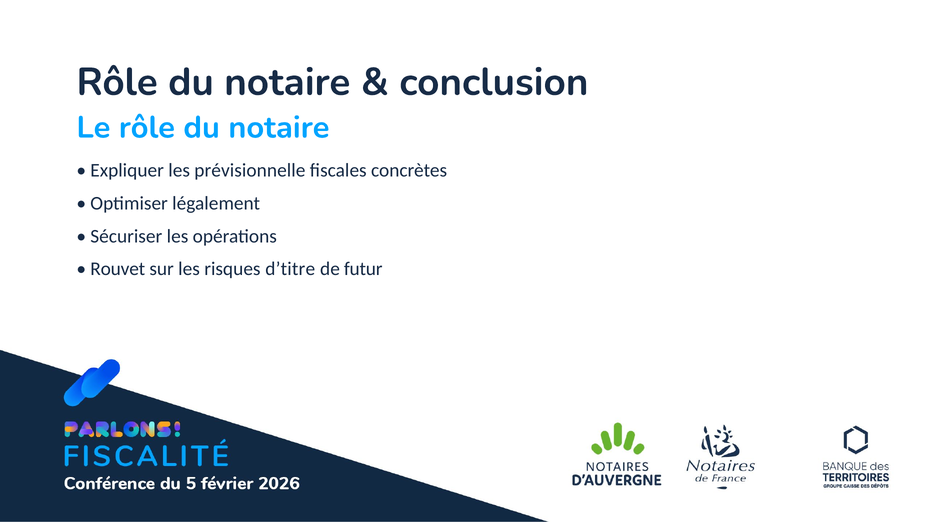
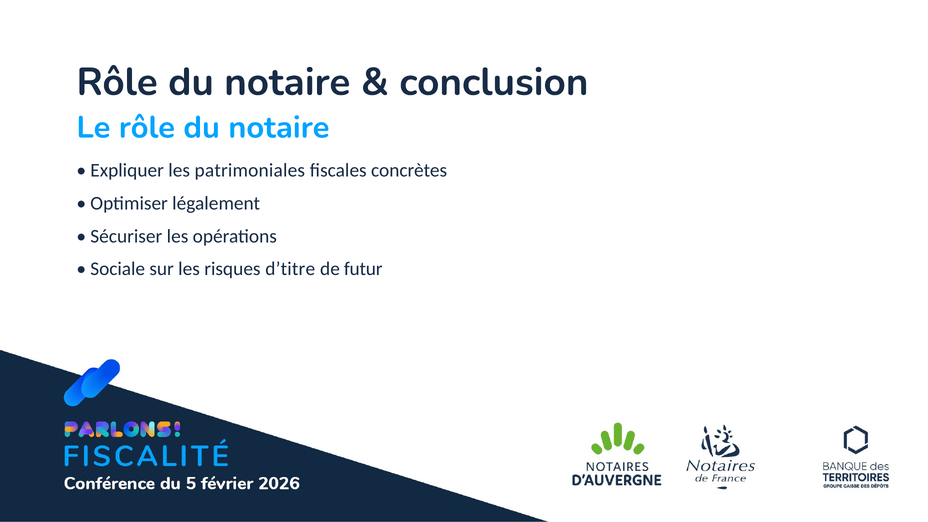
prévisionnelle: prévisionnelle -> patrimoniales
Rouvet: Rouvet -> Sociale
